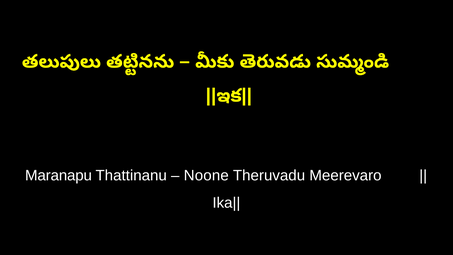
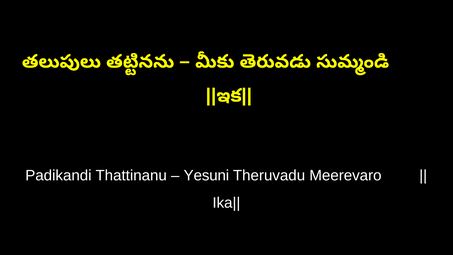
Maranapu: Maranapu -> Padikandi
Noone: Noone -> Yesuni
